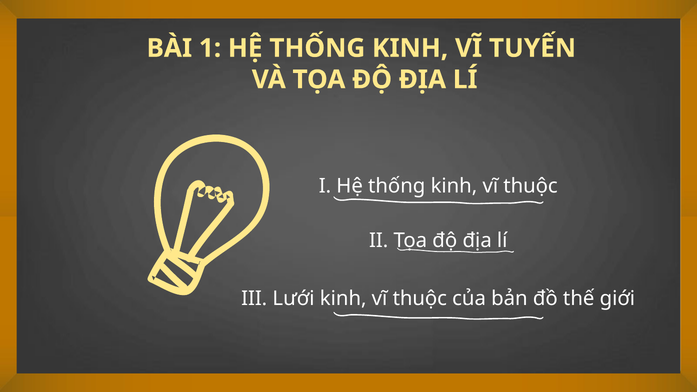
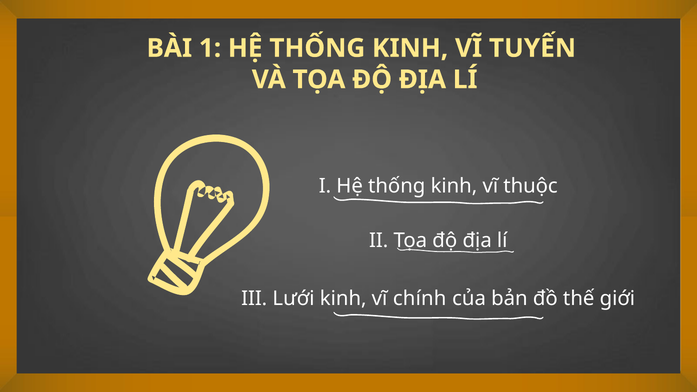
Lưới kinh vĩ thuộc: thuộc -> chính
